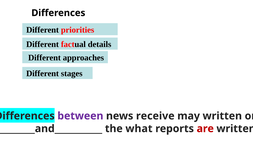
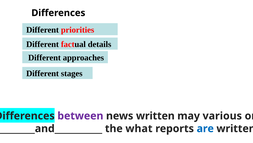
news receive: receive -> written
may written: written -> various
are colour: red -> blue
